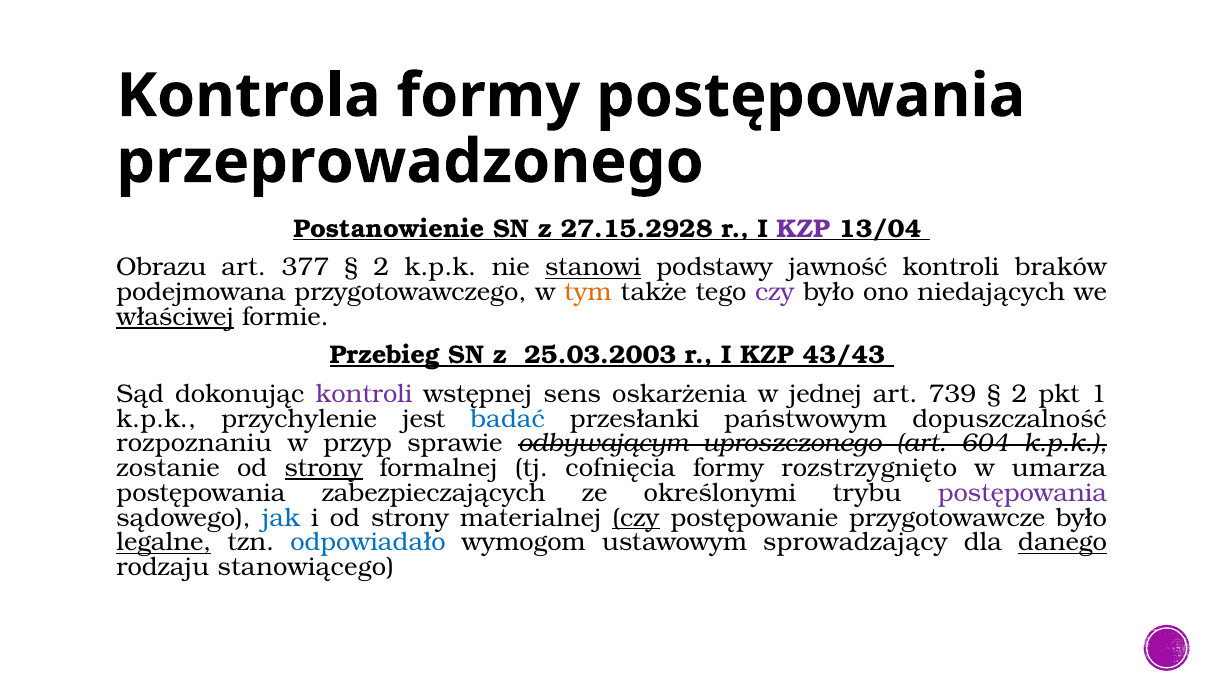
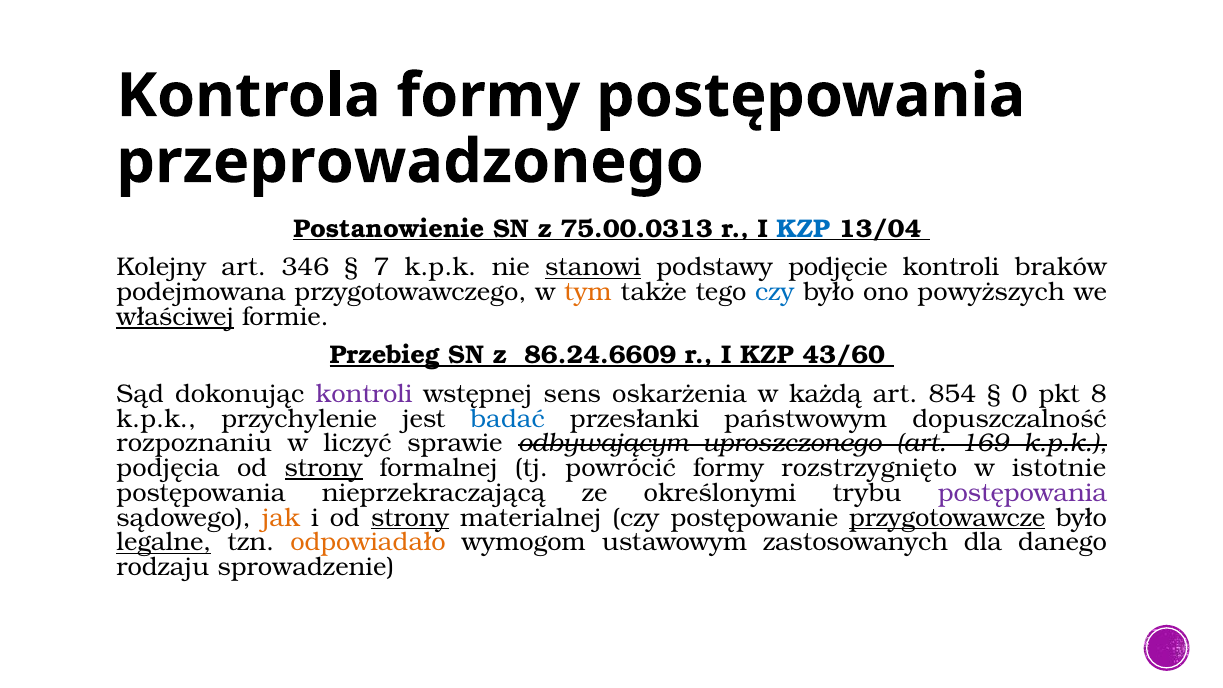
27.15.2928: 27.15.2928 -> 75.00.0313
KZP at (803, 229) colour: purple -> blue
Obrazu: Obrazu -> Kolejny
377: 377 -> 346
2 at (381, 267): 2 -> 7
jawność: jawność -> podjęcie
czy at (775, 292) colour: purple -> blue
niedających: niedających -> powyższych
25.03.2003: 25.03.2003 -> 86.24.6609
43/43: 43/43 -> 43/60
jednej: jednej -> każdą
739: 739 -> 854
2 at (1019, 394): 2 -> 0
1: 1 -> 8
przyp: przyp -> liczyć
604: 604 -> 169
zostanie: zostanie -> podjęcia
cofnięcia: cofnięcia -> powrócić
umarza: umarza -> istotnie
zabezpieczających: zabezpieczających -> nieprzekraczającą
jak colour: blue -> orange
strony at (410, 518) underline: none -> present
czy at (636, 518) underline: present -> none
przygotowawcze underline: none -> present
odpowiadało colour: blue -> orange
sprowadzający: sprowadzający -> zastosowanych
danego underline: present -> none
stanowiącego: stanowiącego -> sprowadzenie
